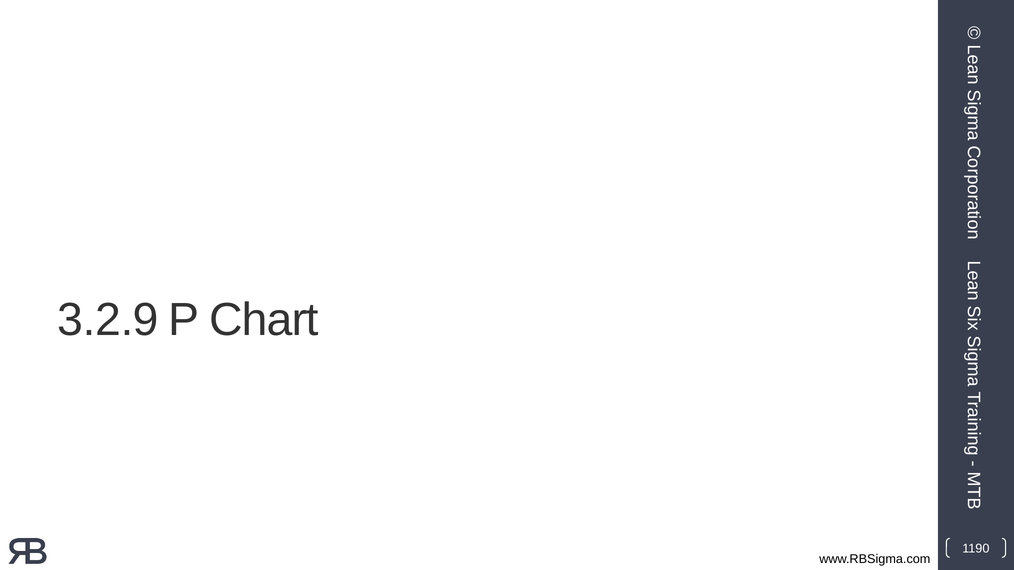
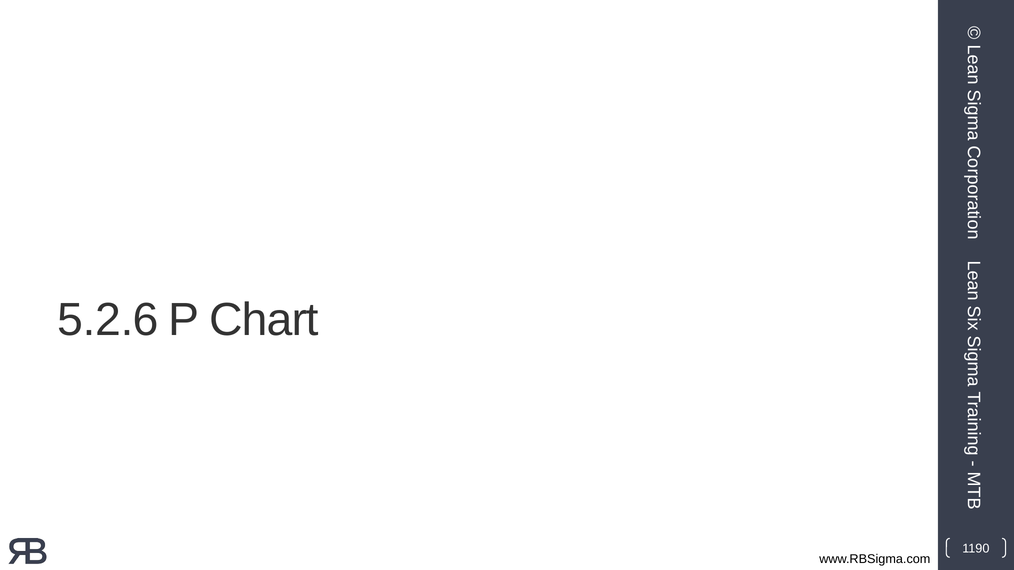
3.2.9: 3.2.9 -> 5.2.6
